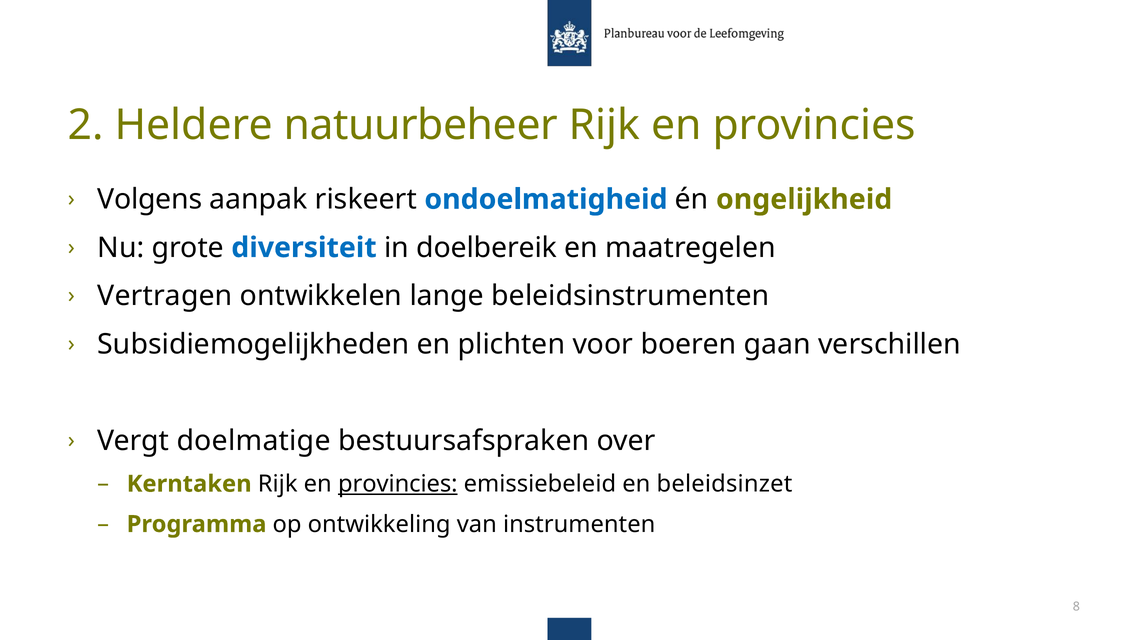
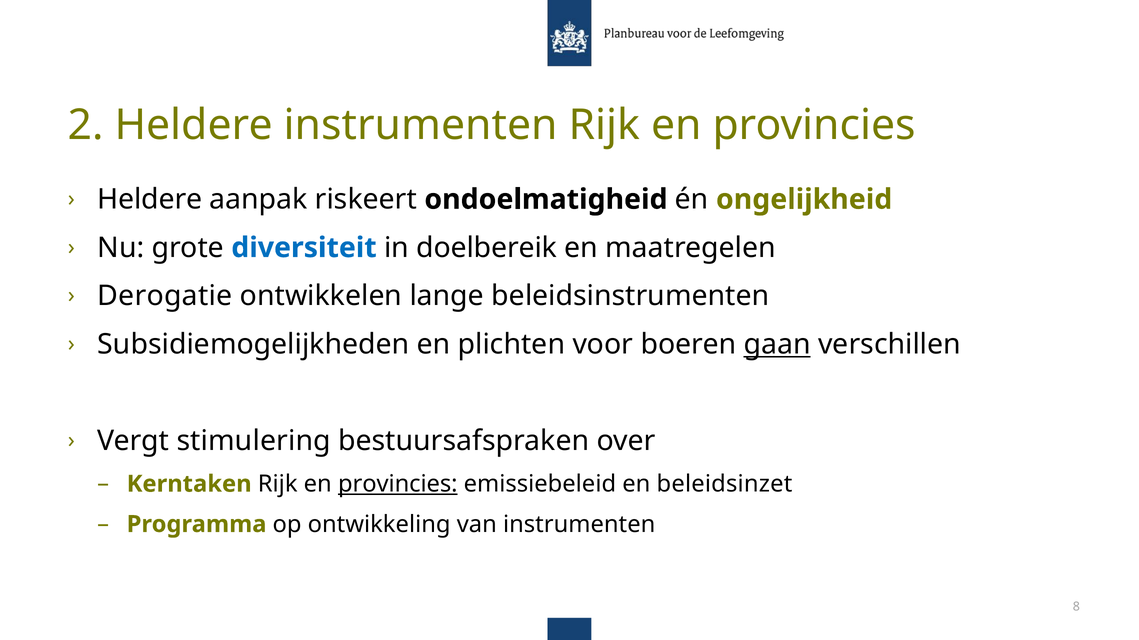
Heldere natuurbeheer: natuurbeheer -> instrumenten
Volgens at (150, 200): Volgens -> Heldere
ondoelmatigheid colour: blue -> black
Vertragen: Vertragen -> Derogatie
gaan underline: none -> present
doelmatige: doelmatige -> stimulering
